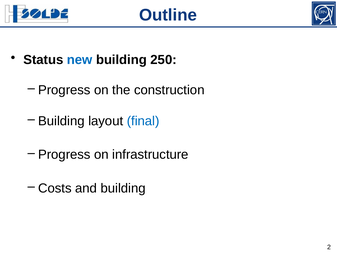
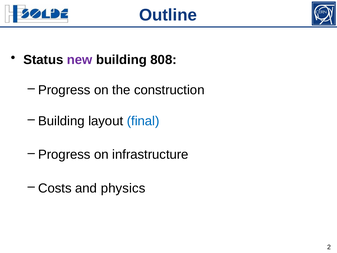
new colour: blue -> purple
250: 250 -> 808
and building: building -> physics
